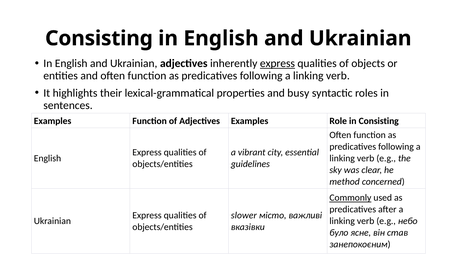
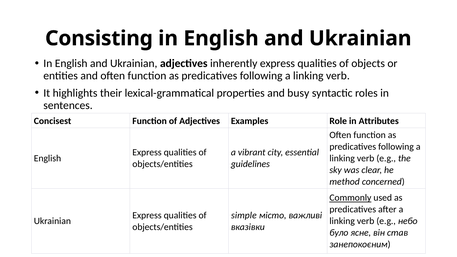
express at (277, 64) underline: present -> none
Examples at (53, 121): Examples -> Concisest
in Consisting: Consisting -> Attributes
slower: slower -> simple
